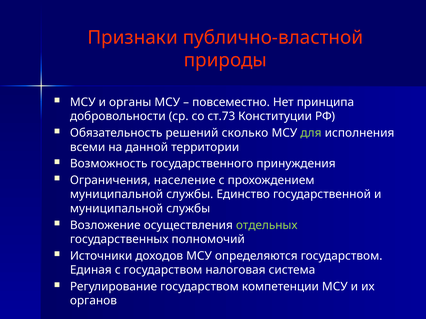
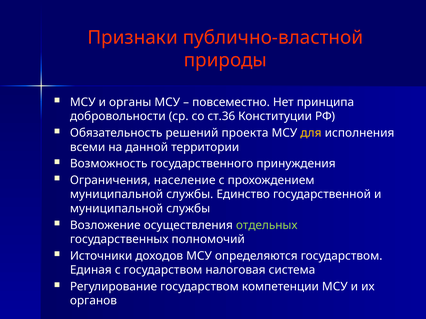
ст.73: ст.73 -> ст.36
сколько: сколько -> проекта
для colour: light green -> yellow
